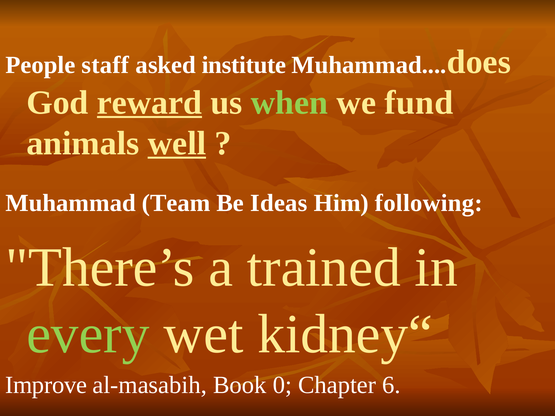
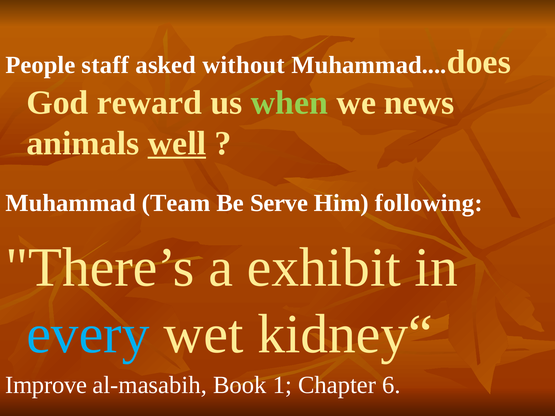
institute: institute -> without
reward underline: present -> none
fund: fund -> news
Ideas: Ideas -> Serve
trained: trained -> exhibit
every colour: light green -> light blue
0: 0 -> 1
